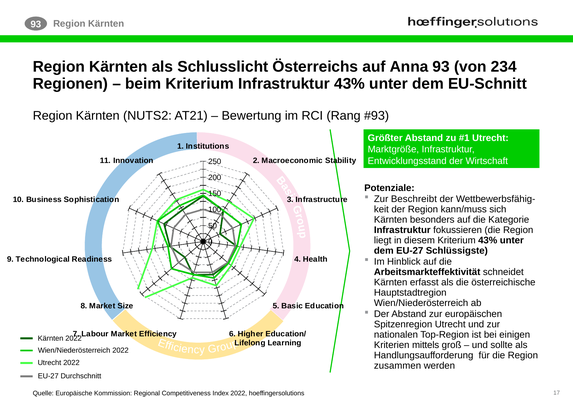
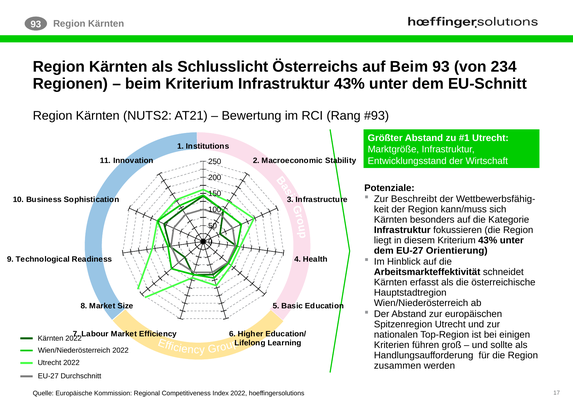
auf Anna: Anna -> Beim
Schlüssigste: Schlüssigste -> Orientierung
mittels: mittels -> führen
